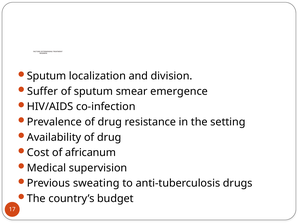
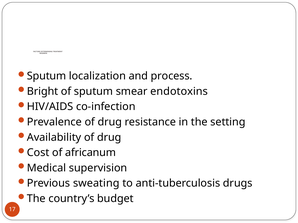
division: division -> process
Suffer: Suffer -> Bright
emergence: emergence -> endotoxins
